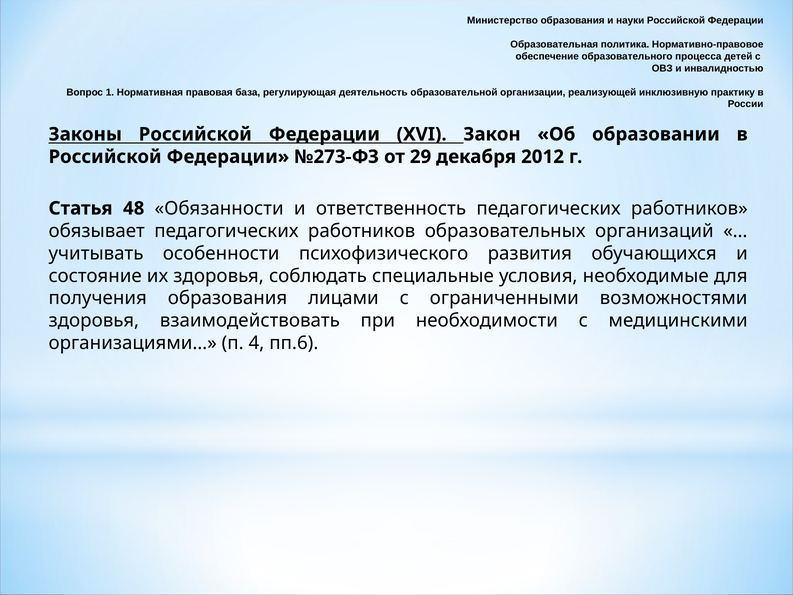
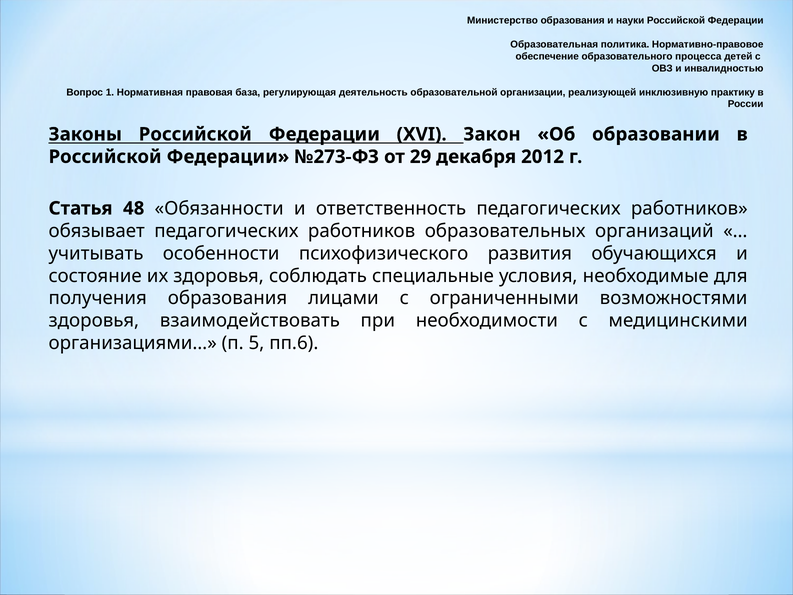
4: 4 -> 5
